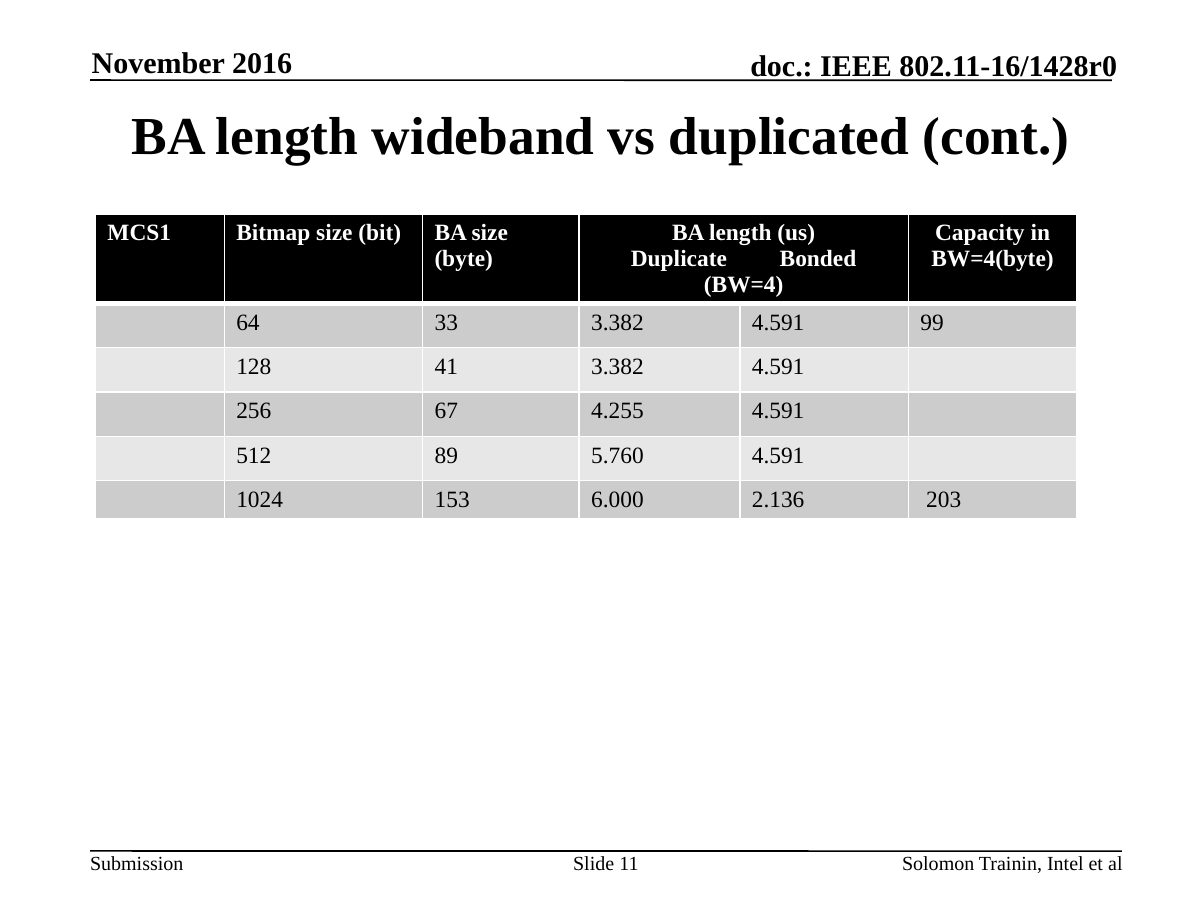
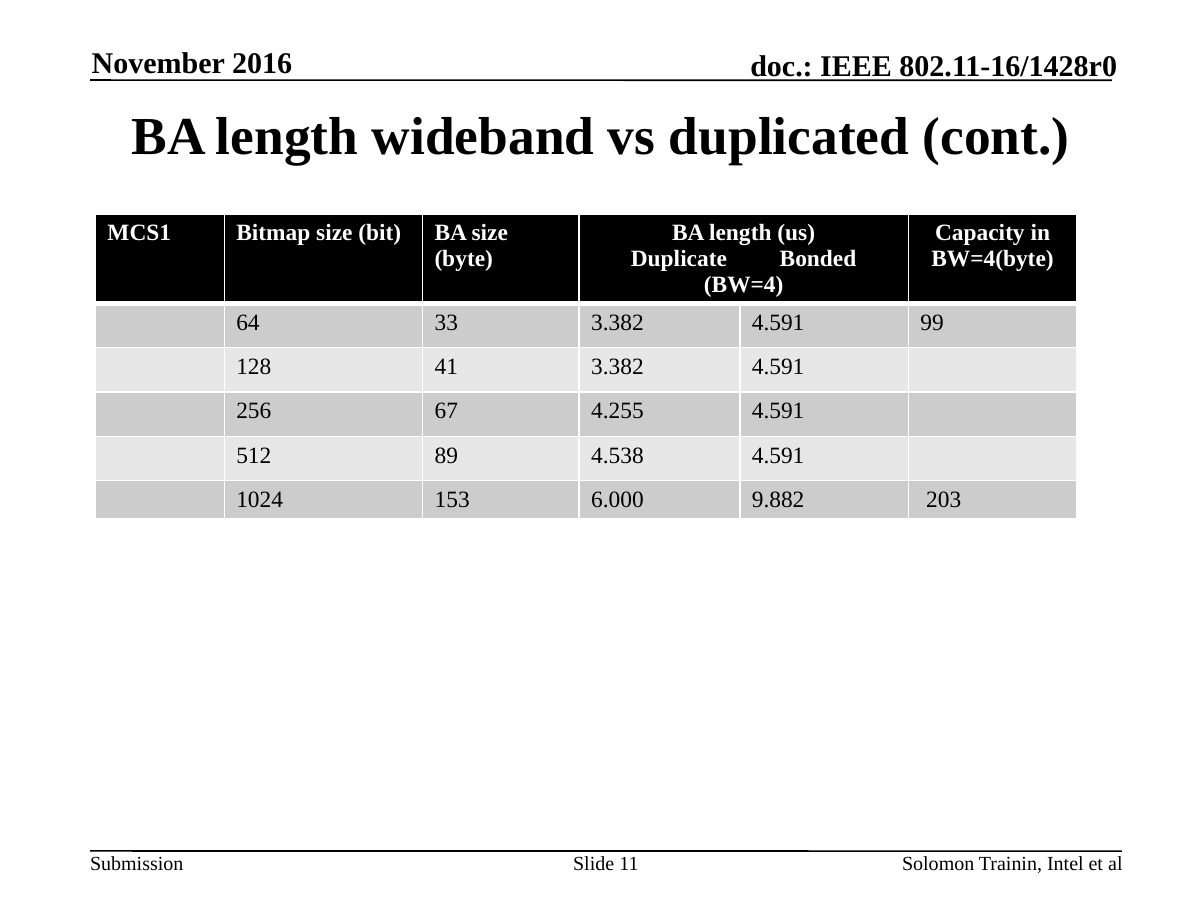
5.760: 5.760 -> 4.538
2.136: 2.136 -> 9.882
